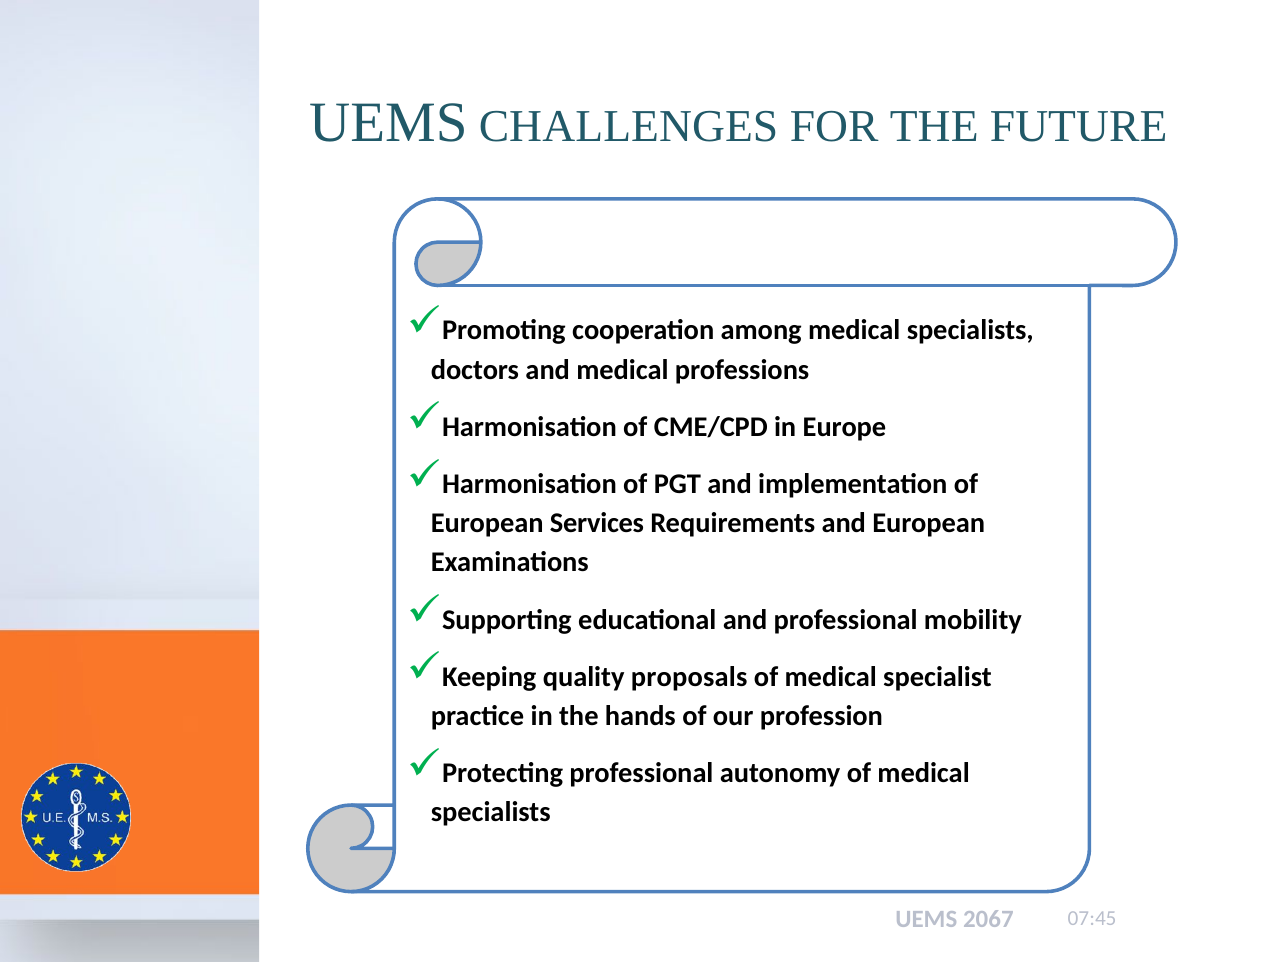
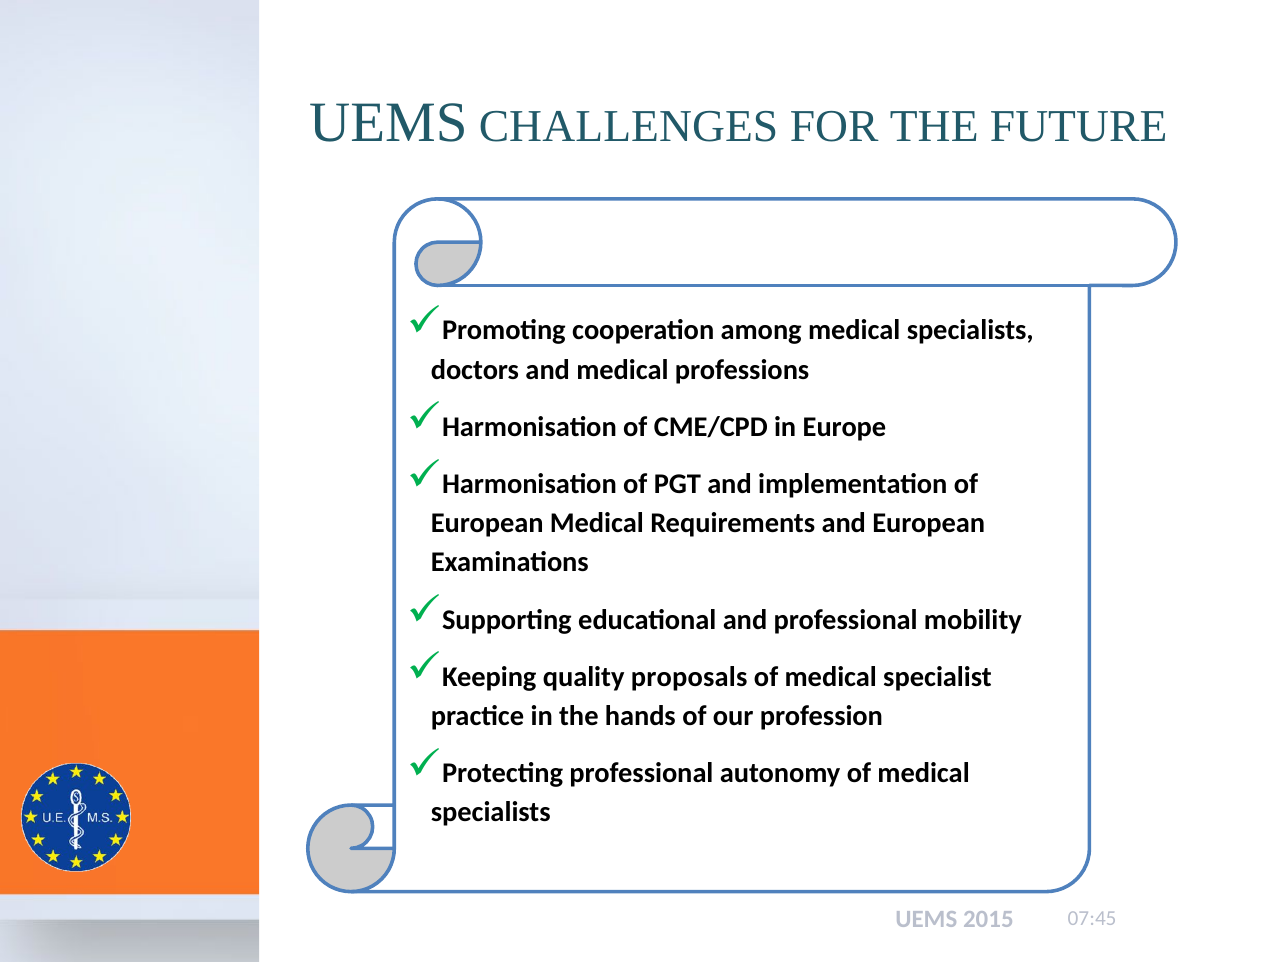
European Services: Services -> Medical
2067: 2067 -> 2015
